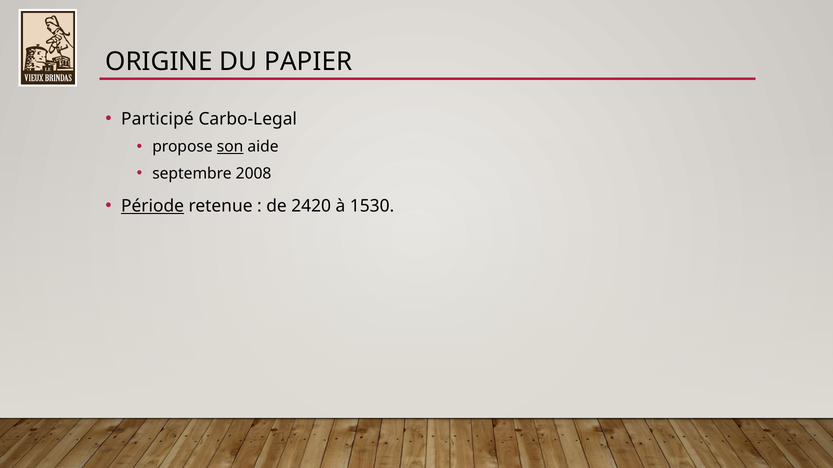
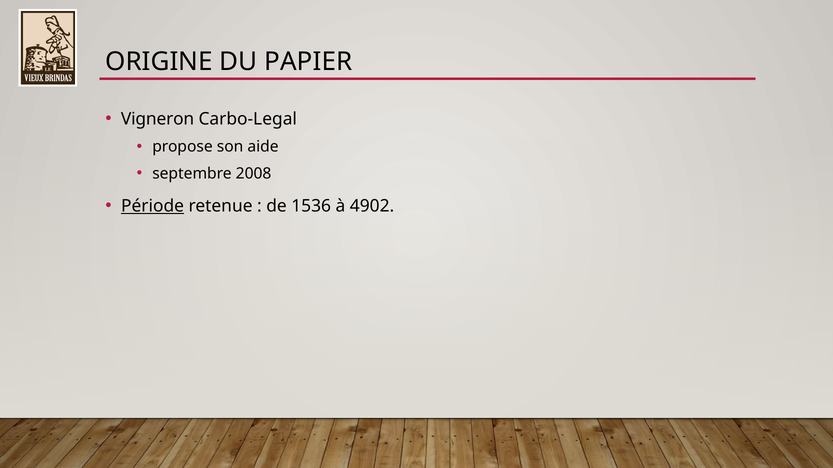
Participé: Participé -> Vigneron
son underline: present -> none
2420: 2420 -> 1536
1530: 1530 -> 4902
